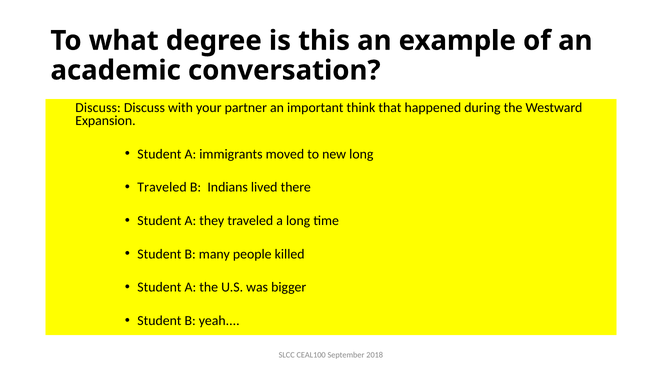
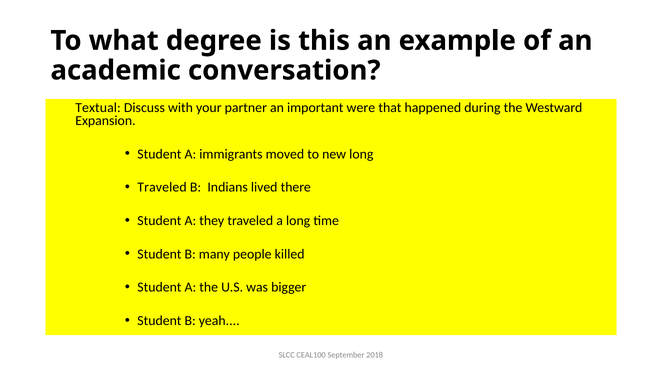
Discuss at (98, 108): Discuss -> Textual
think: think -> were
